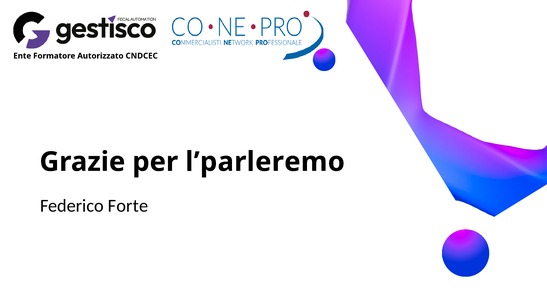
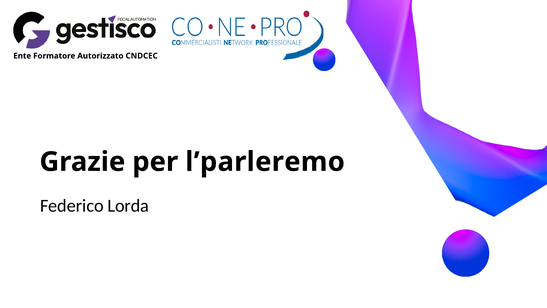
Forte: Forte -> Lorda
